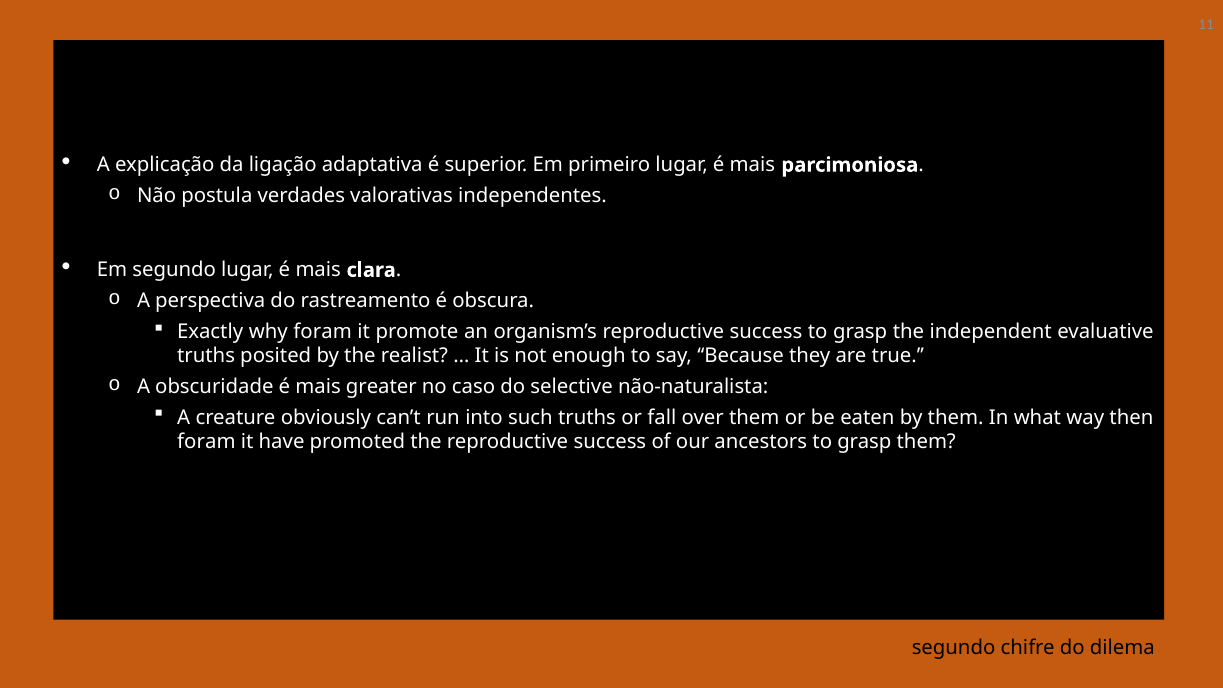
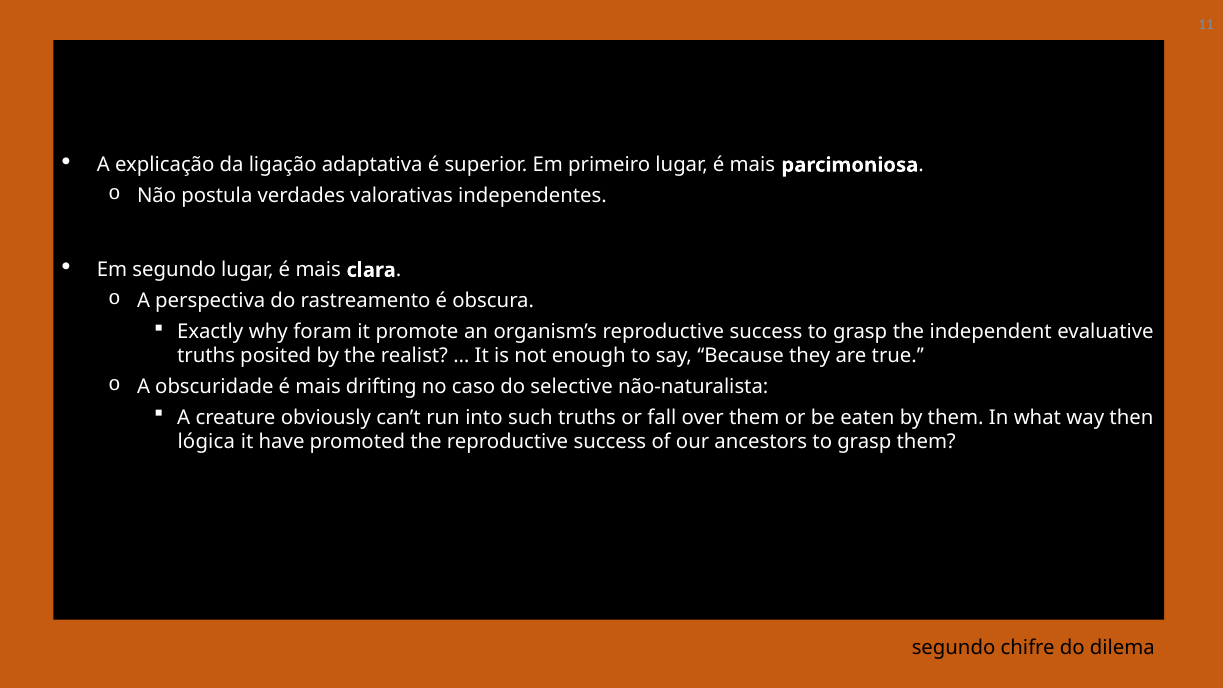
greater: greater -> drifting
foram at (206, 442): foram -> lógica
